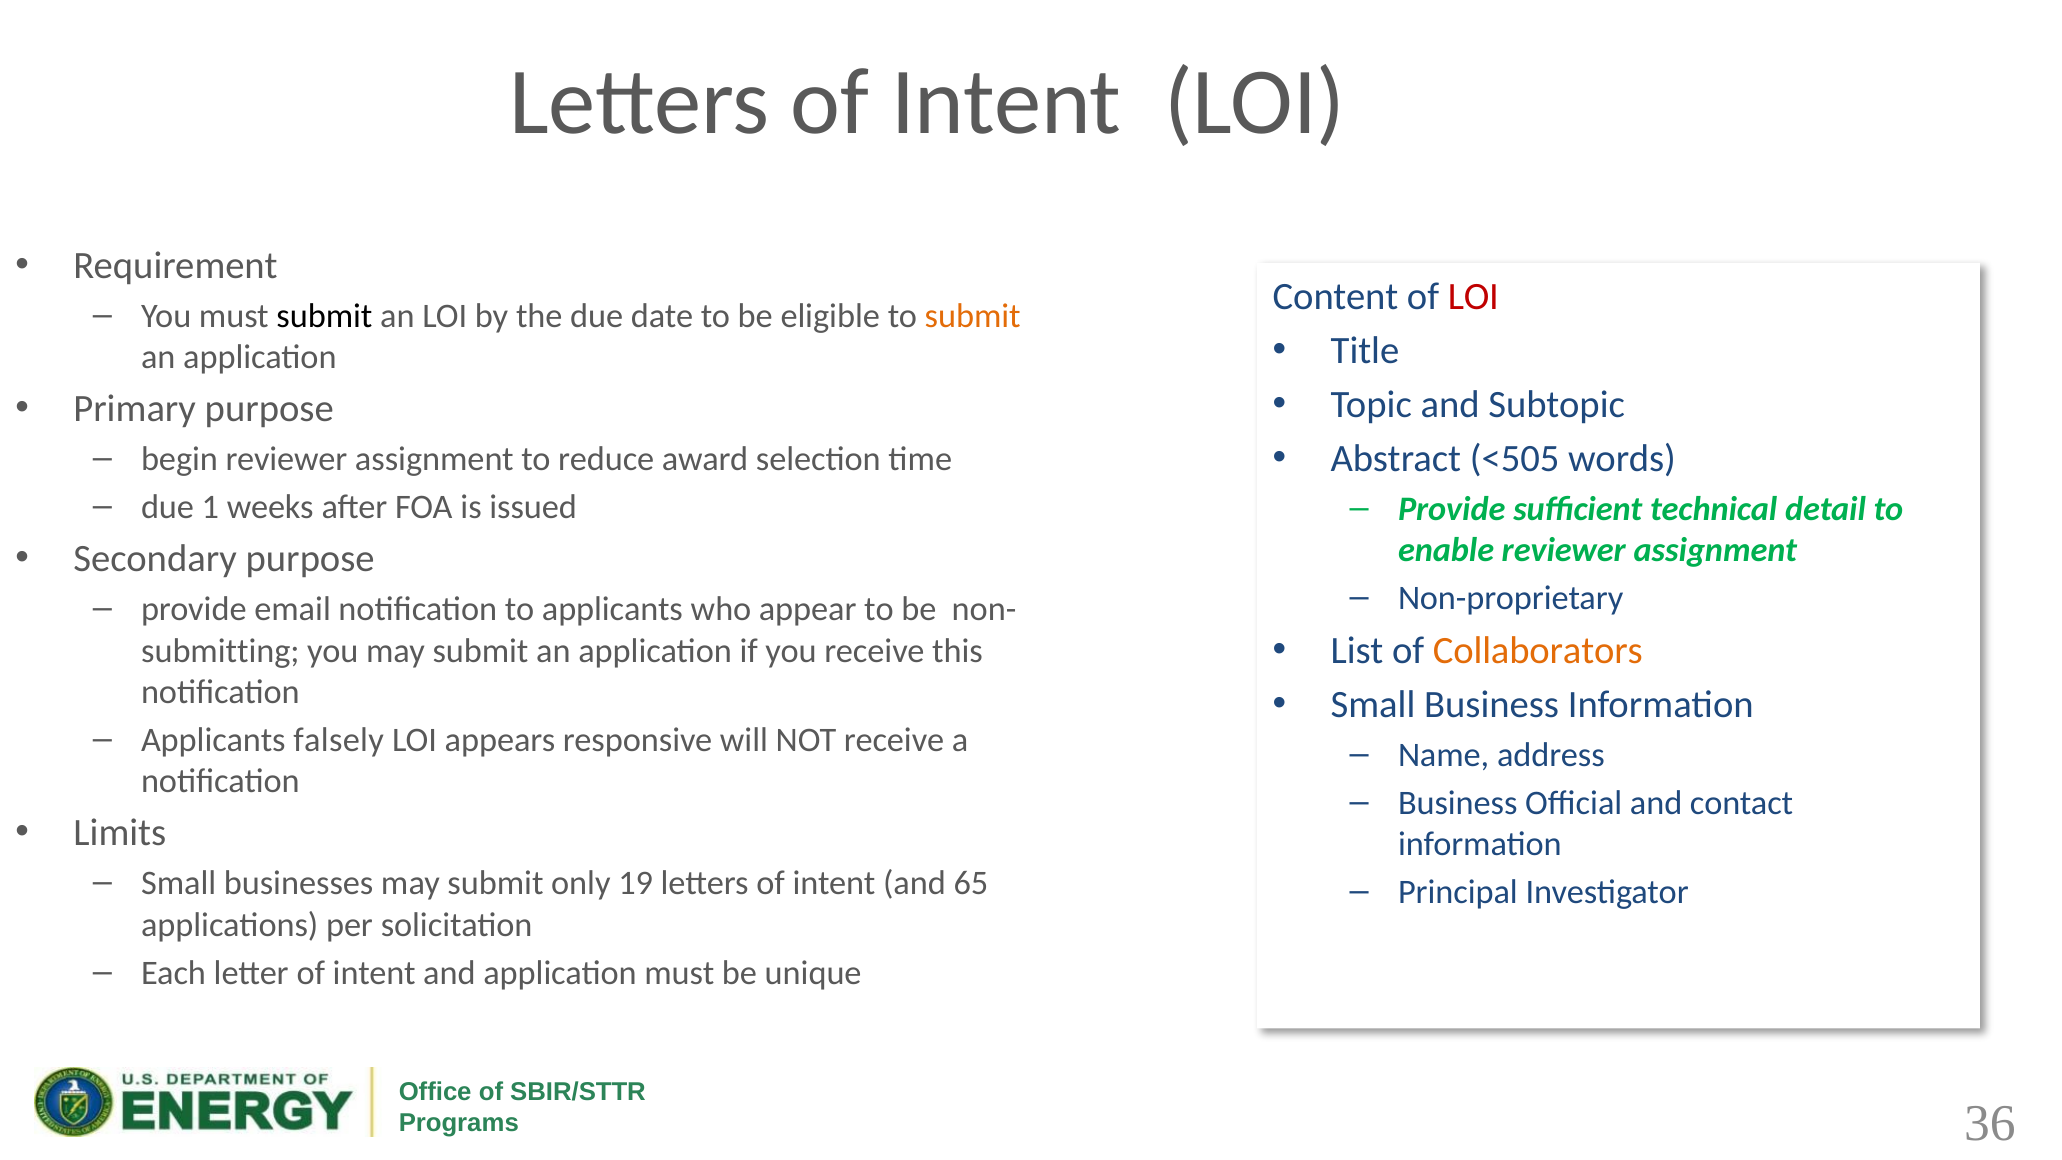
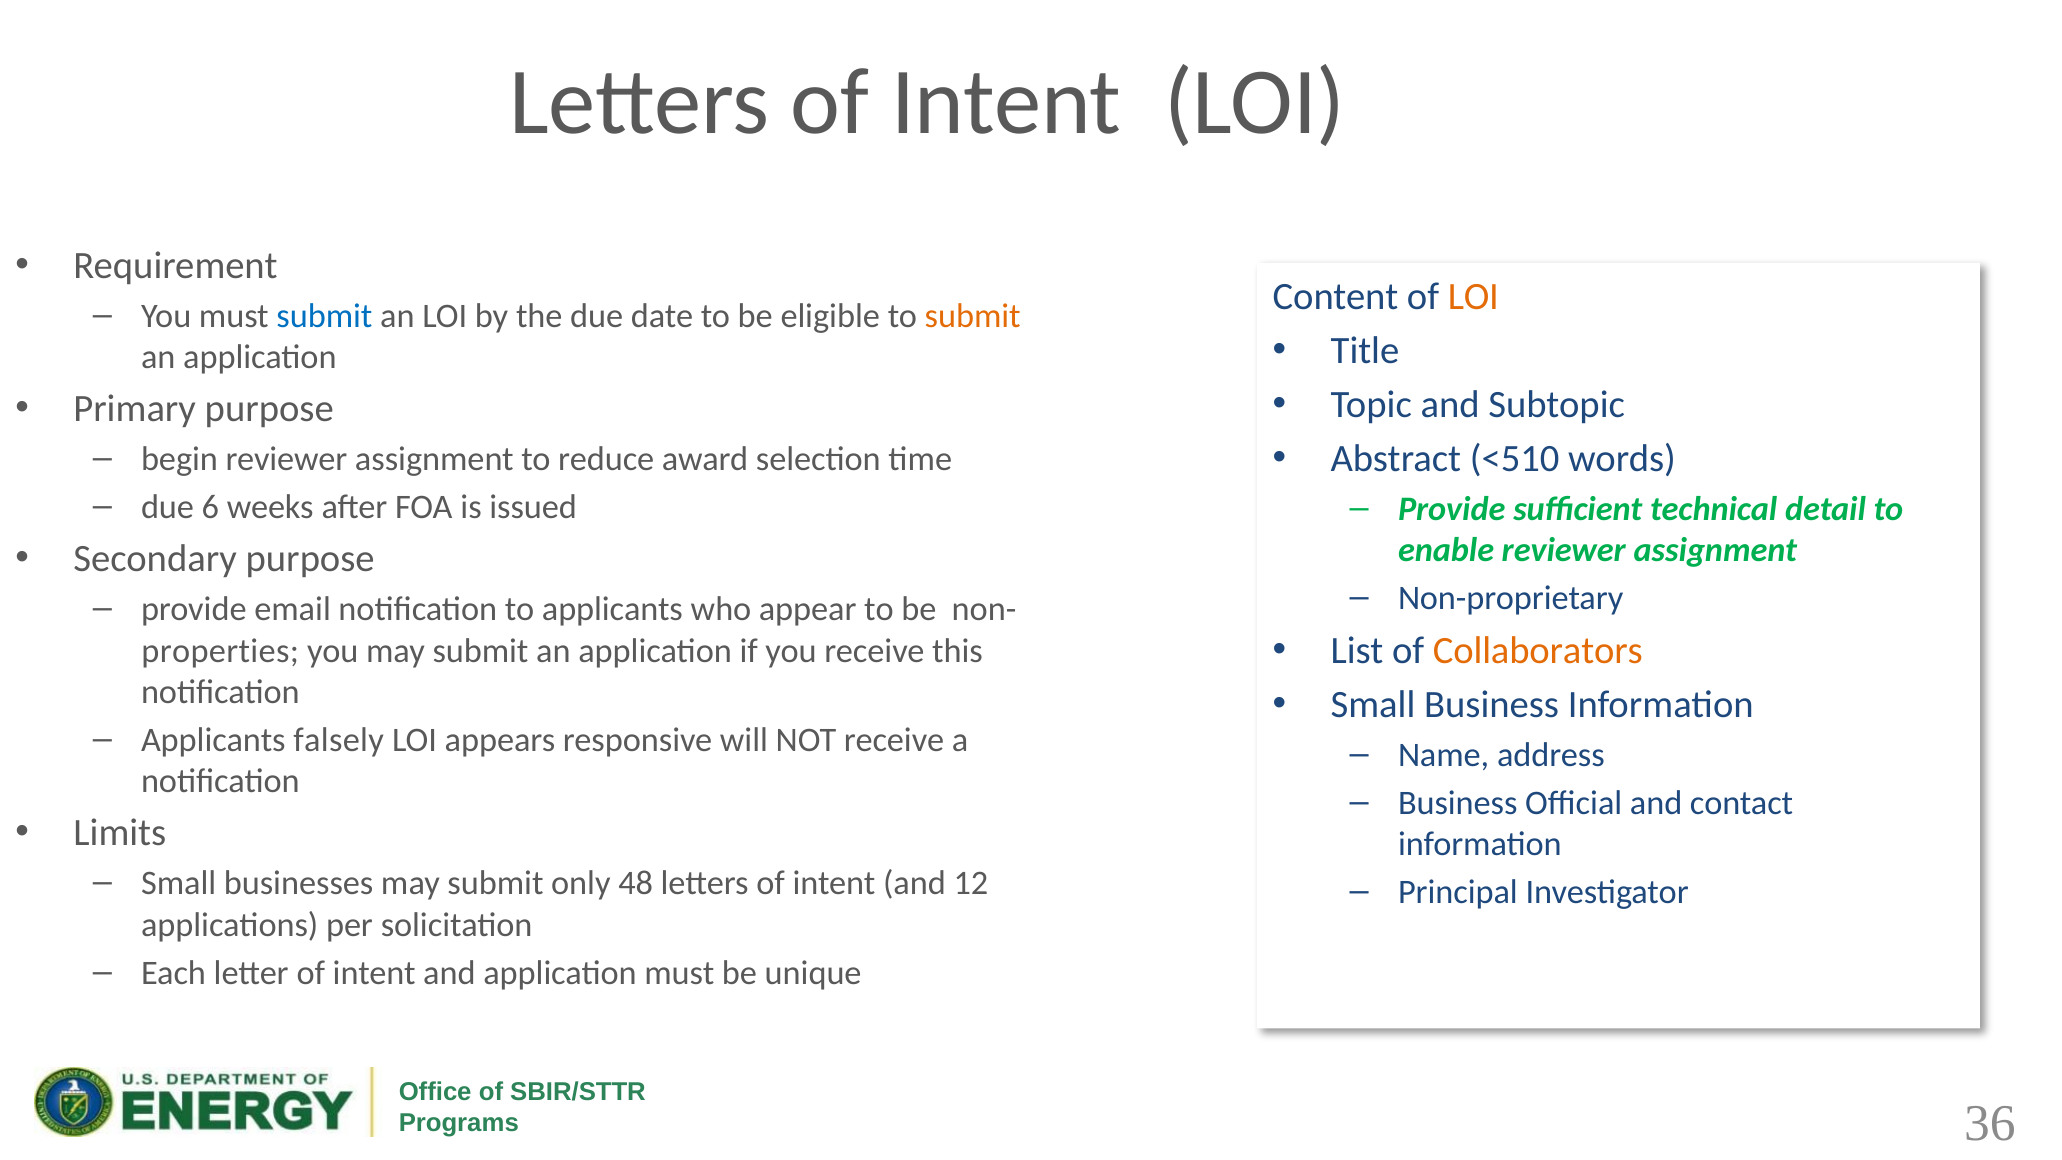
LOI at (1473, 297) colour: red -> orange
submit at (324, 316) colour: black -> blue
<505: <505 -> <510
1: 1 -> 6
submitting: submitting -> properties
19: 19 -> 48
65: 65 -> 12
